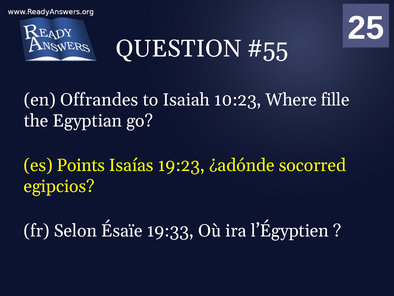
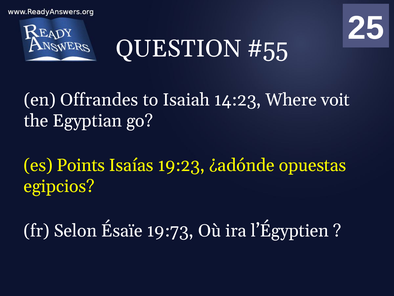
10:23: 10:23 -> 14:23
fille: fille -> voit
socorred: socorred -> opuestas
19:33: 19:33 -> 19:73
